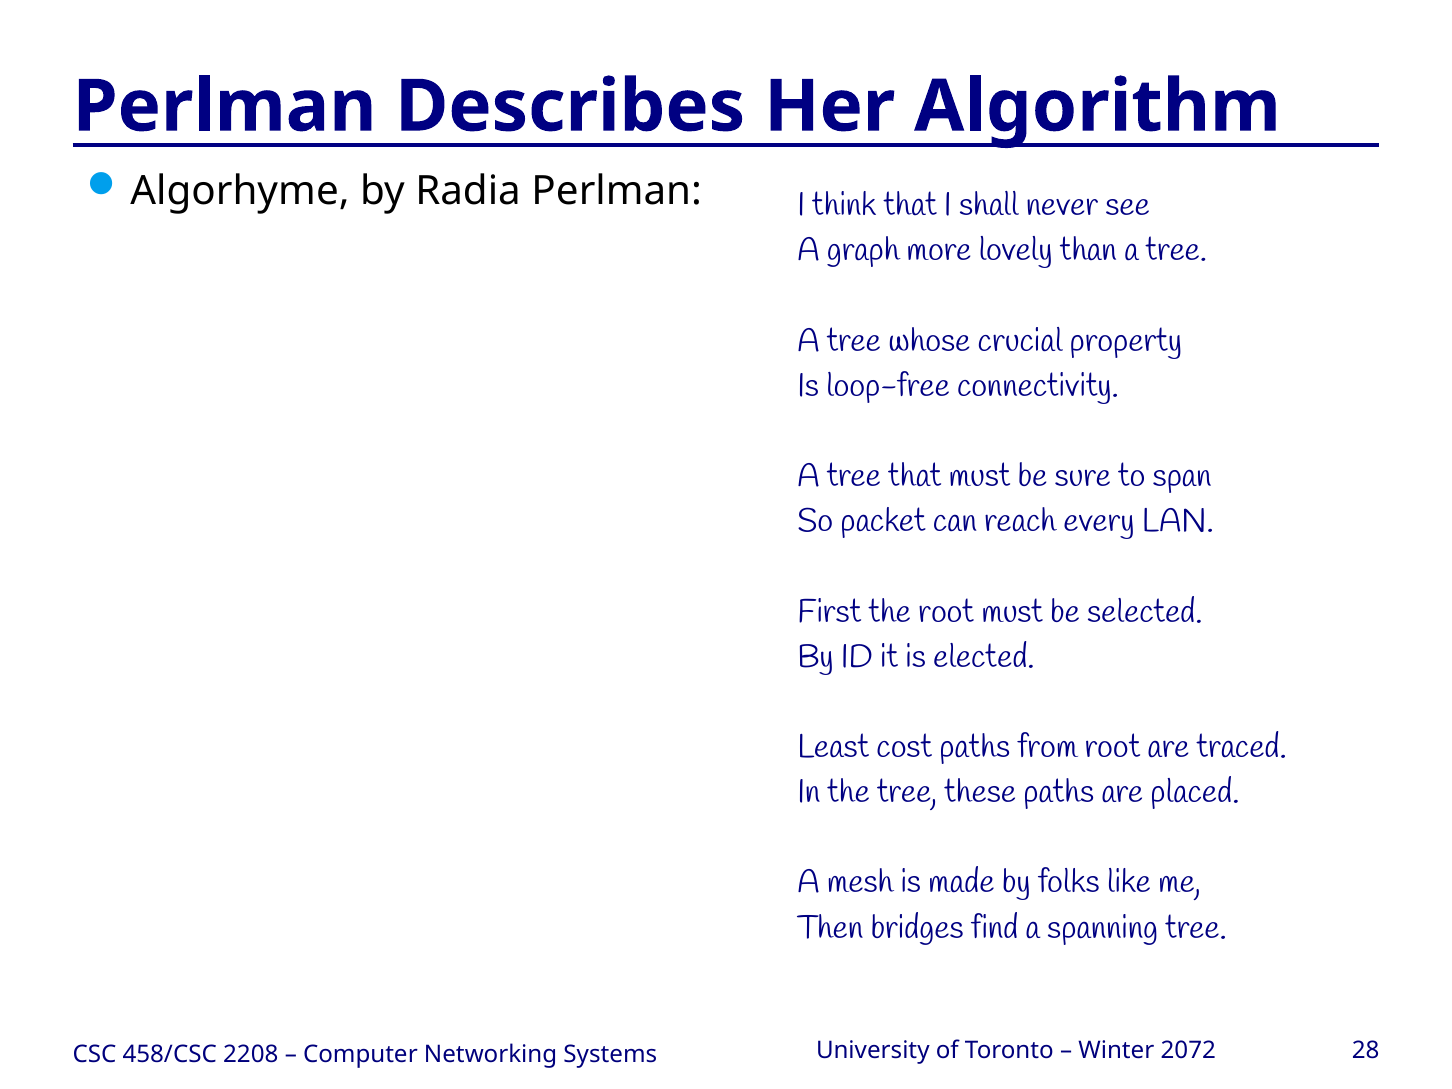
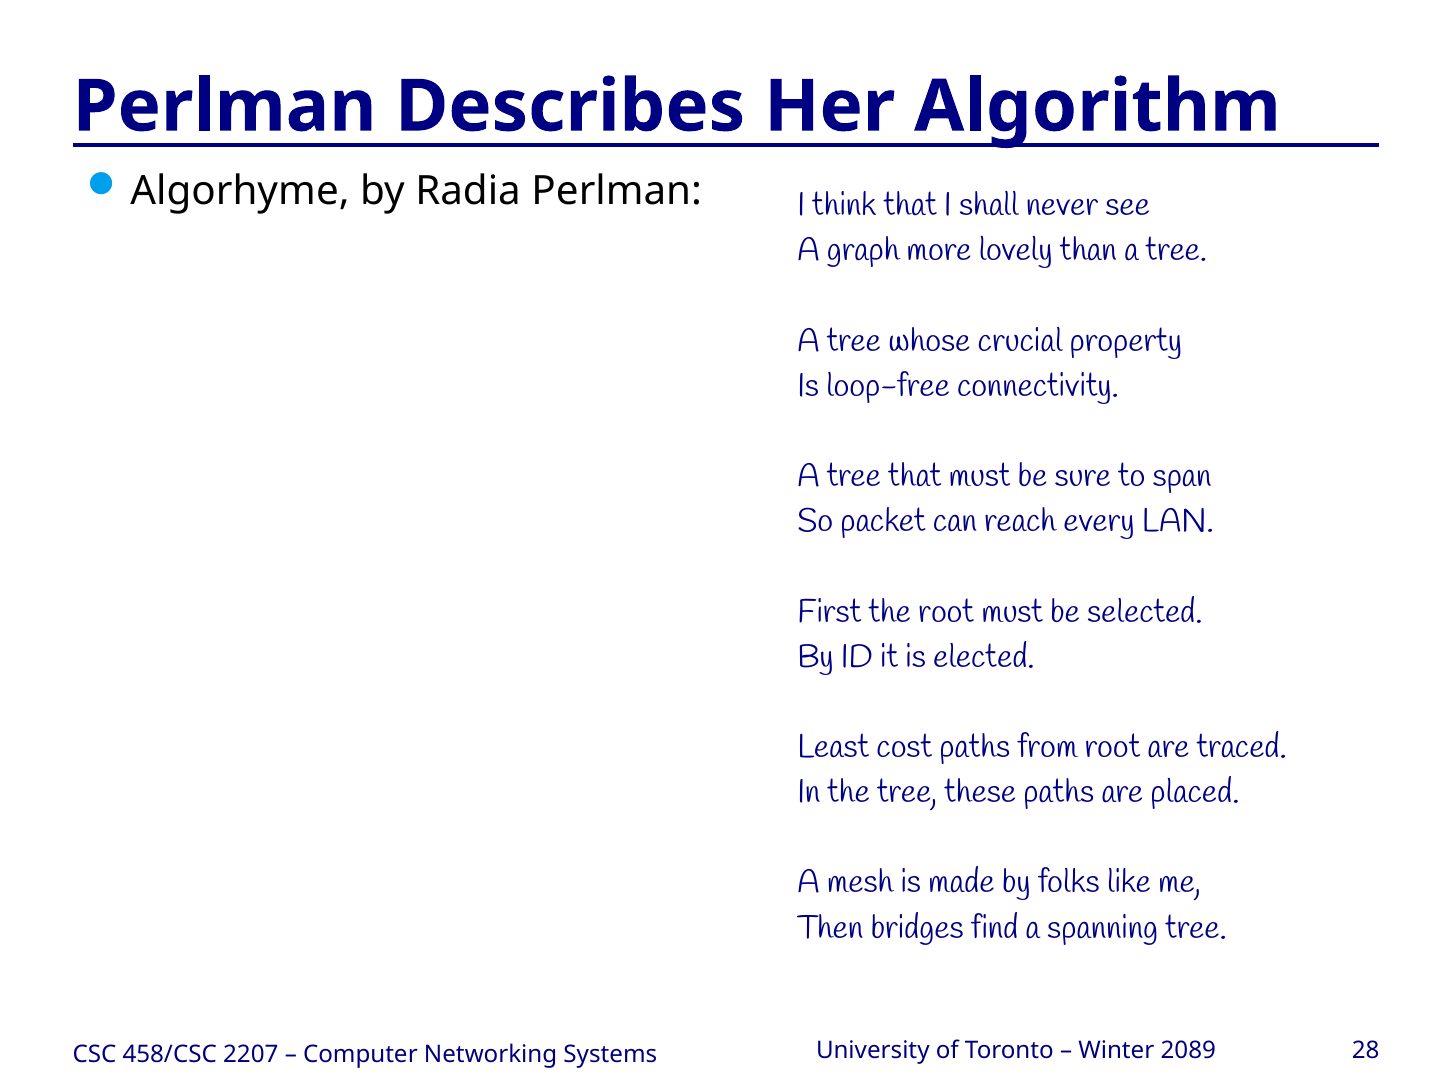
2072: 2072 -> 2089
2208: 2208 -> 2207
